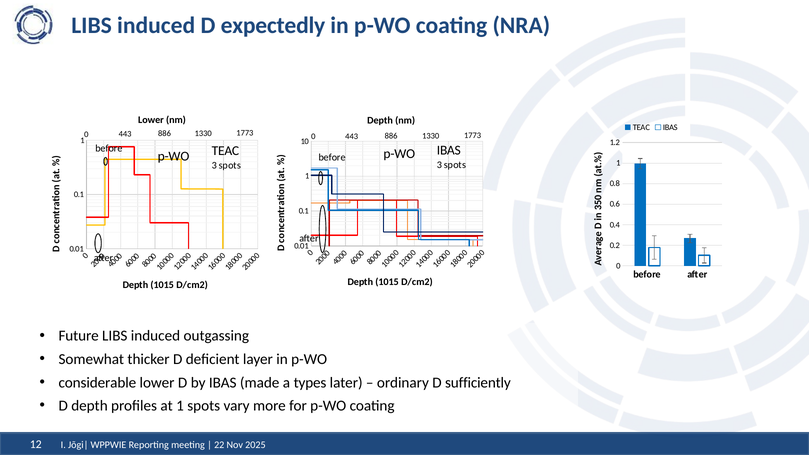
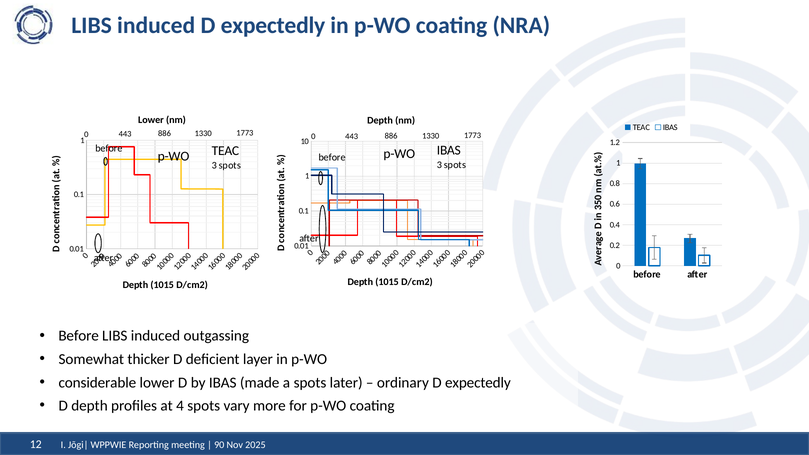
Future at (79, 336): Future -> Before
a types: types -> spots
ordinary D sufficiently: sufficiently -> expectedly
at 1: 1 -> 4
22: 22 -> 90
